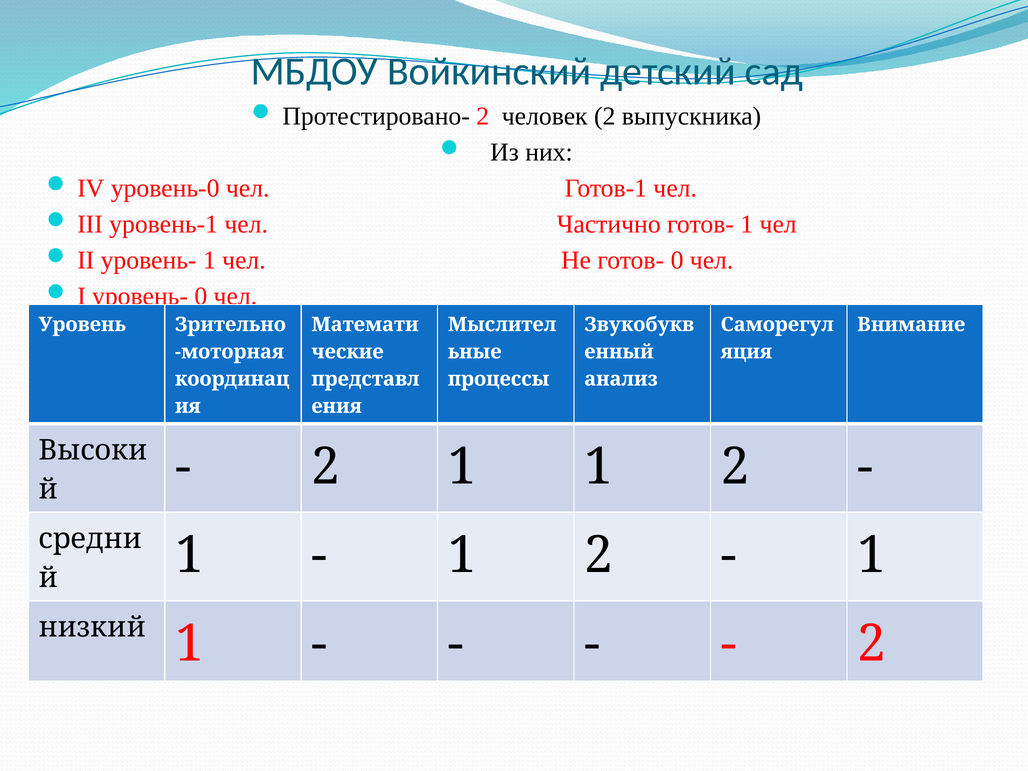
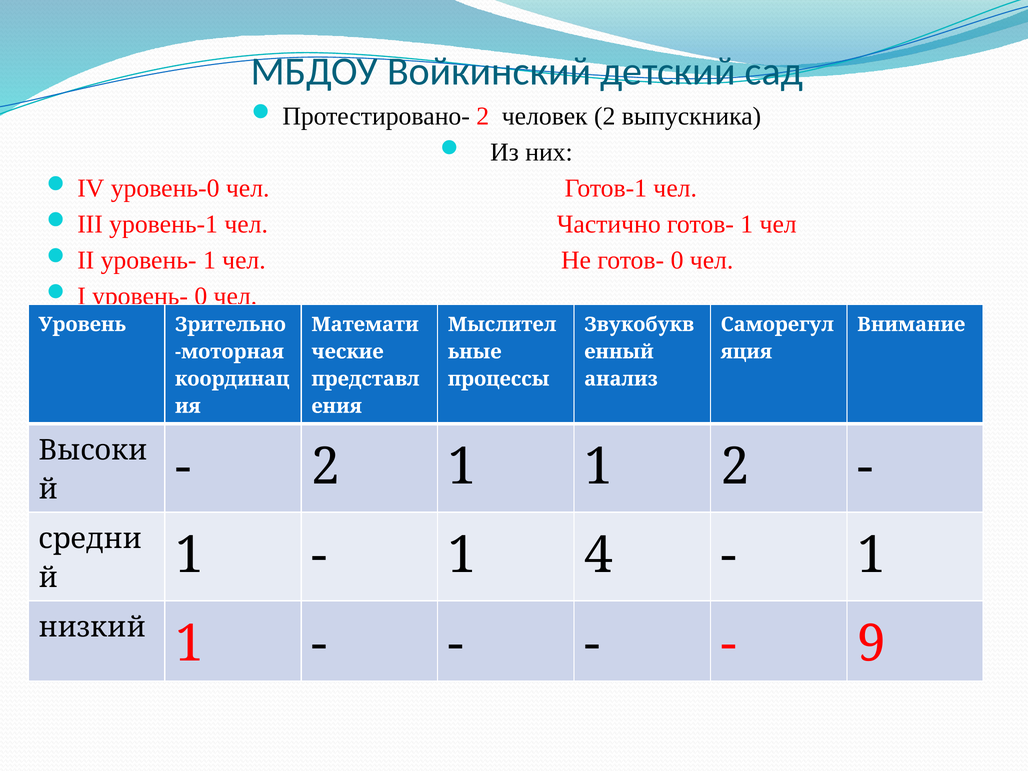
2 at (599, 555): 2 -> 4
2 at (872, 644): 2 -> 9
